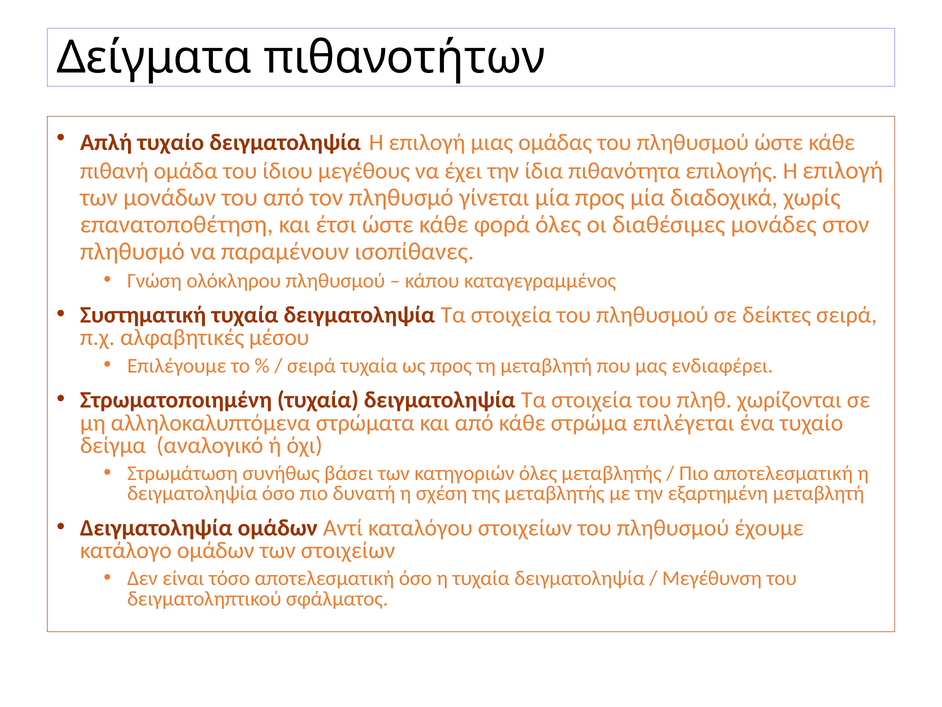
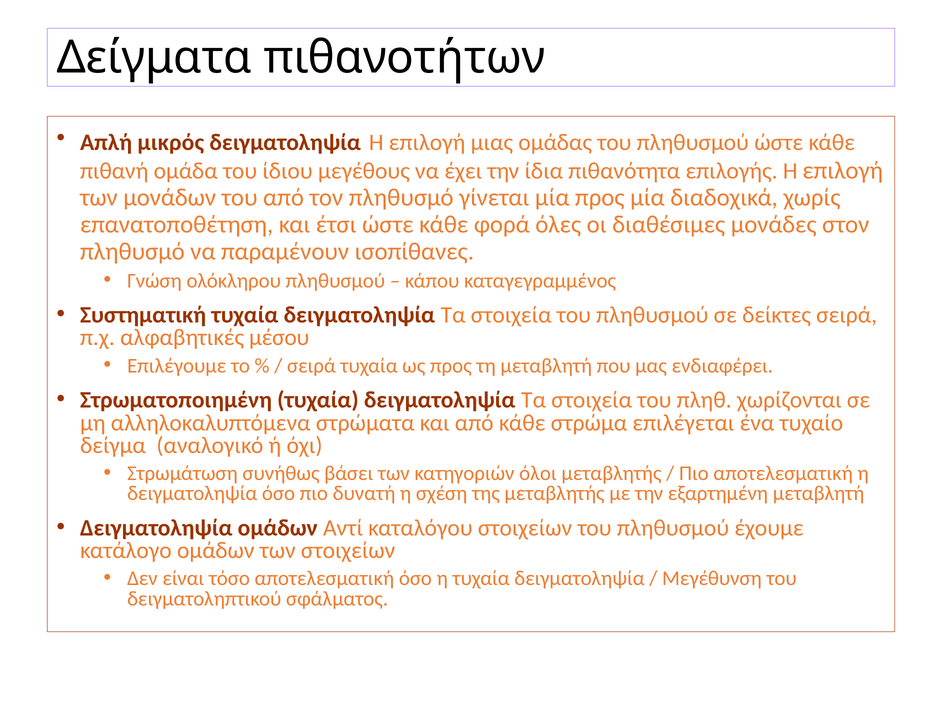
Απλή τυχαίο: τυχαίο -> μικρός
κατηγοριών όλες: όλες -> όλοι
